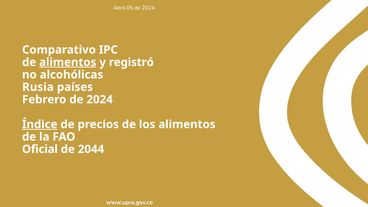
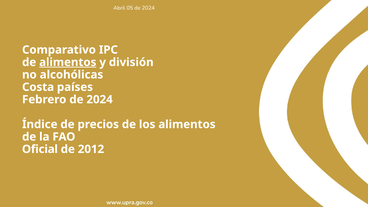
registró: registró -> división
Rusia: Rusia -> Costa
Índice underline: present -> none
2044: 2044 -> 2012
